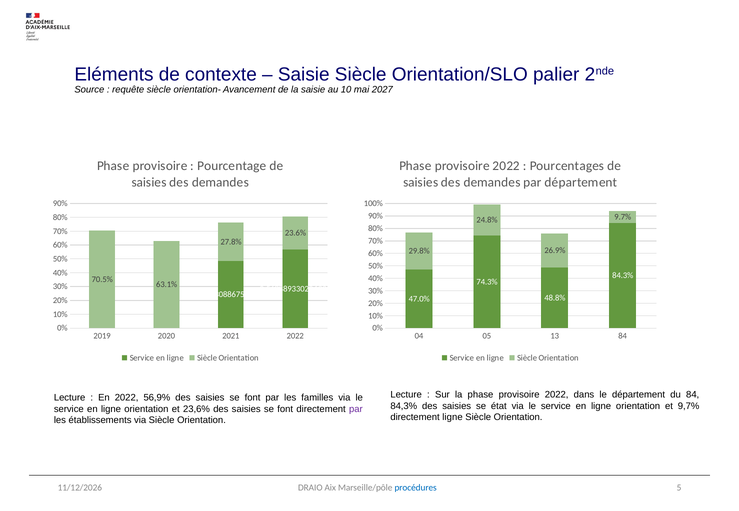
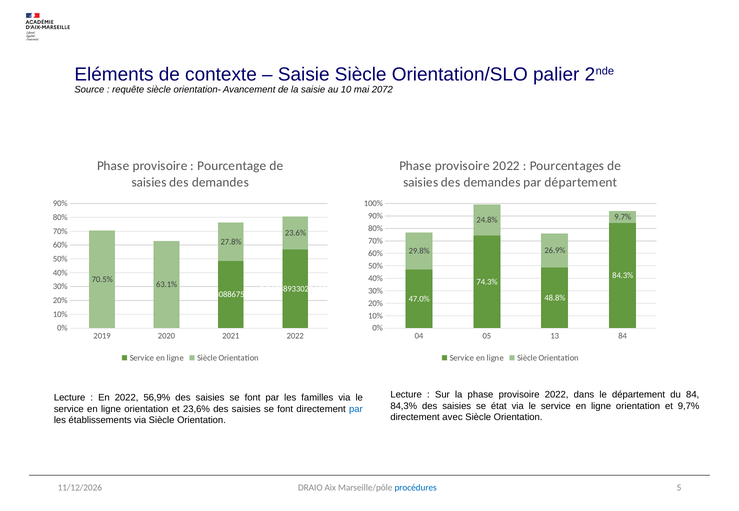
2027: 2027 -> 2072
par at (356, 409) colour: purple -> blue
directement ligne: ligne -> avec
